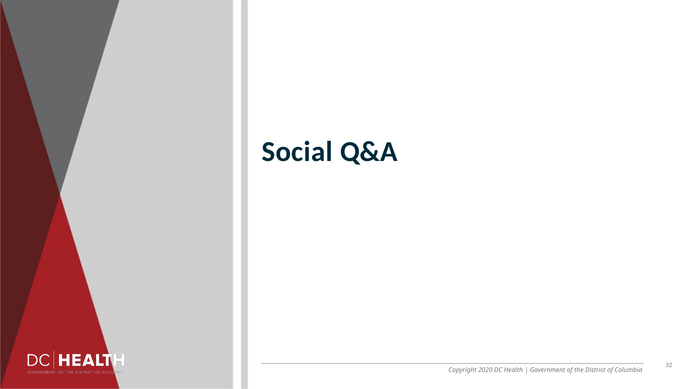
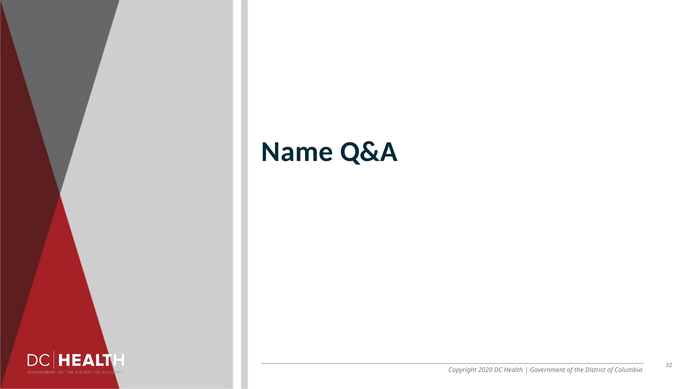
Social: Social -> Name
